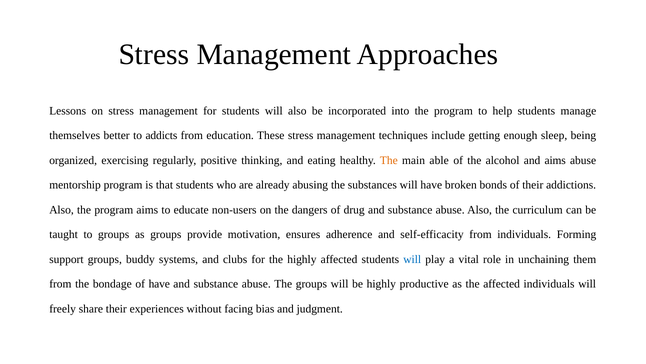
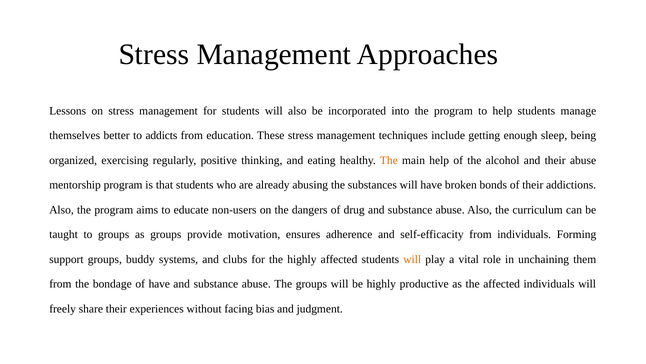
main able: able -> help
and aims: aims -> their
will at (412, 259) colour: blue -> orange
